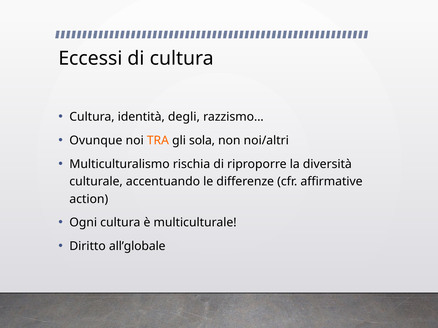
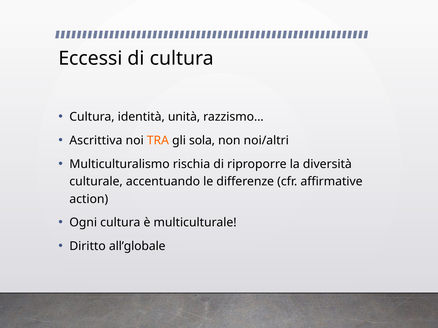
degli: degli -> unità
Ovunque: Ovunque -> Ascrittiva
